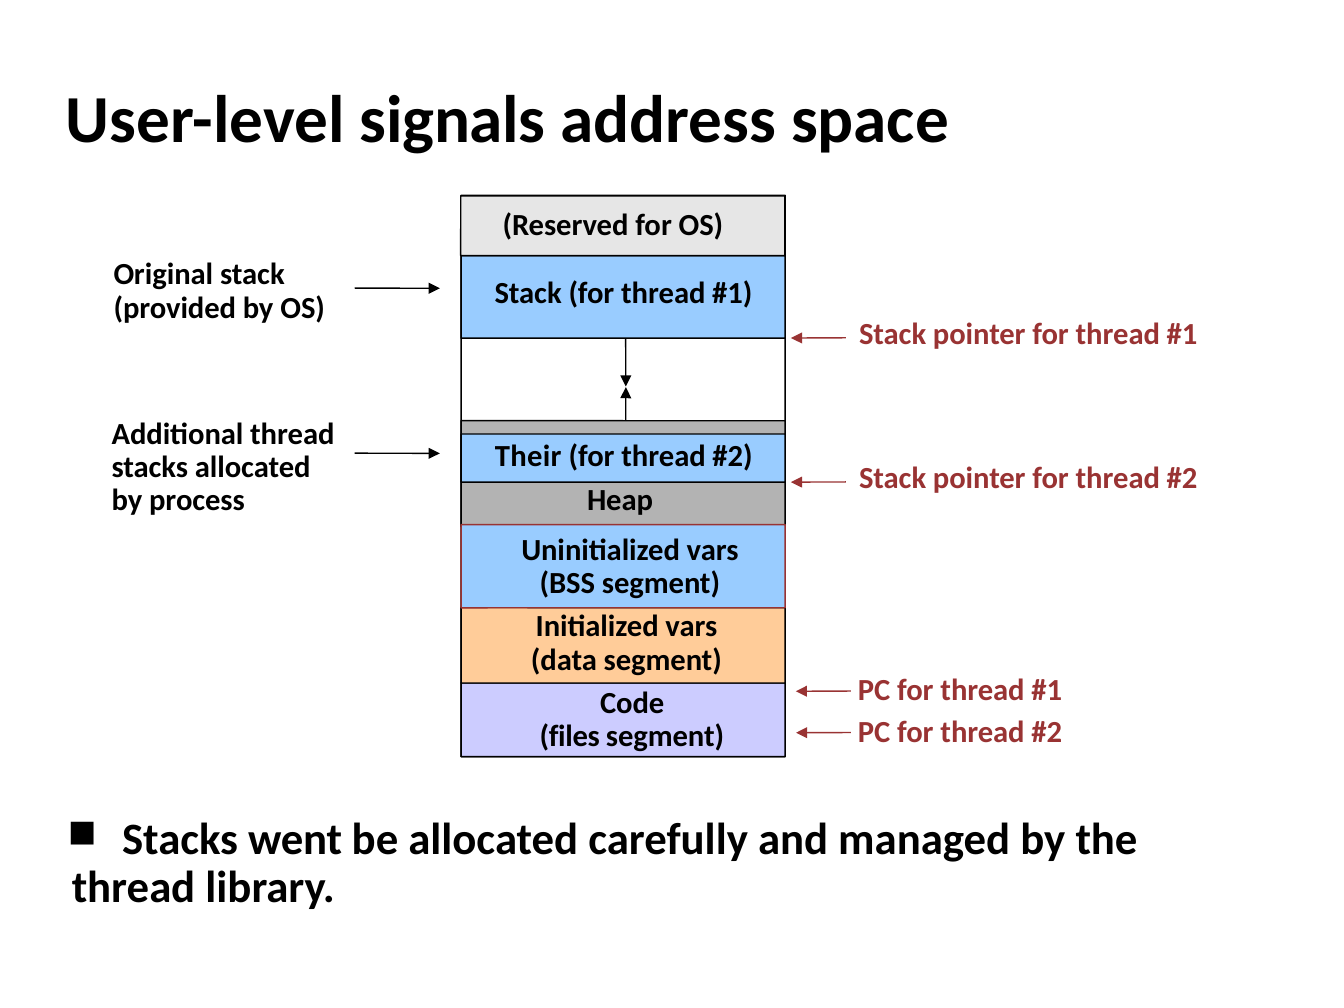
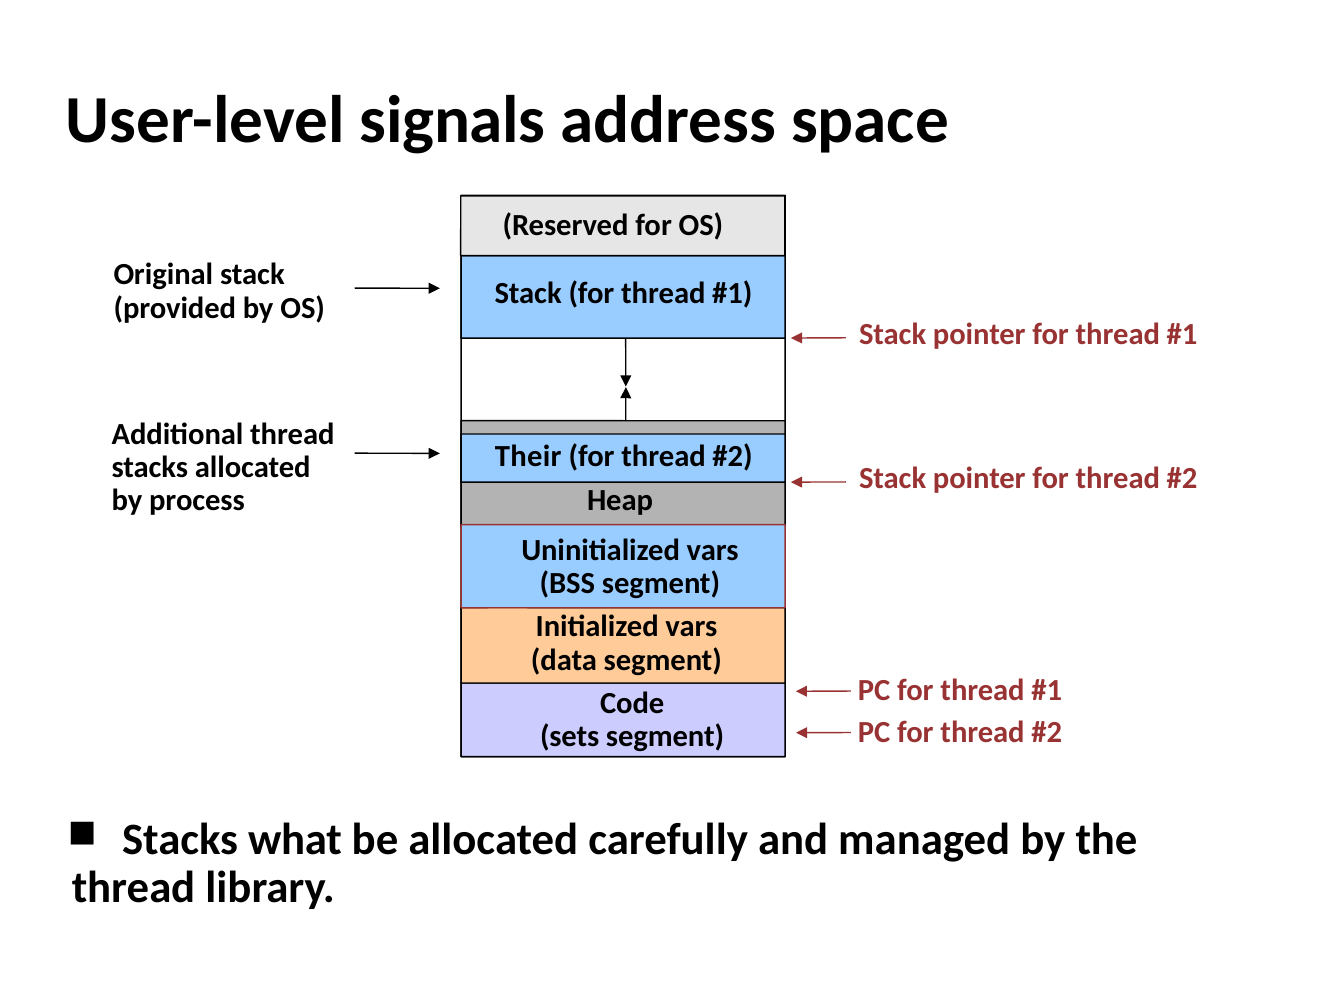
files: files -> sets
went: went -> what
